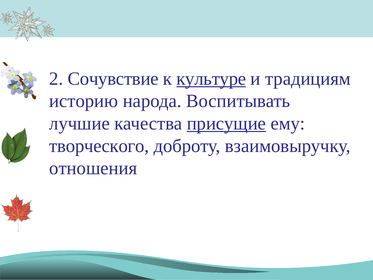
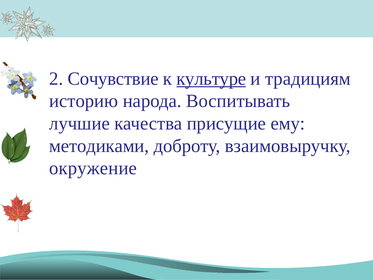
присущие underline: present -> none
творческого: творческого -> методиками
отношения: отношения -> окружение
